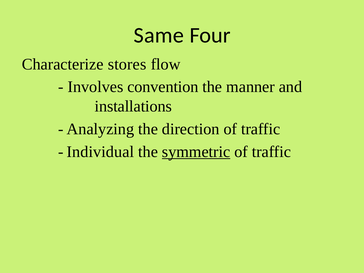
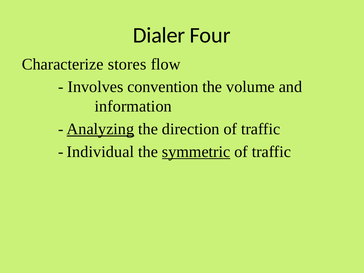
Same: Same -> Dialer
manner: manner -> volume
installations: installations -> information
Analyzing underline: none -> present
